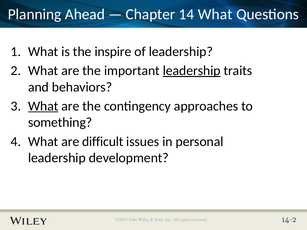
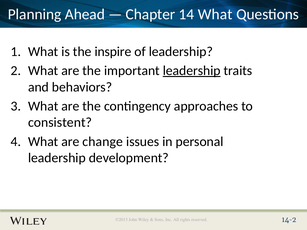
What at (43, 106) underline: present -> none
something: something -> consistent
difficult: difficult -> change
